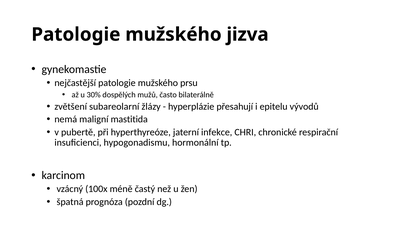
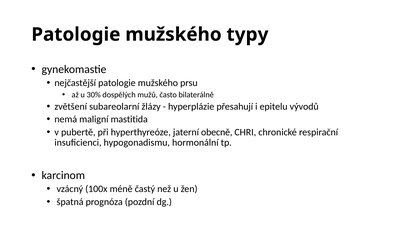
jizva: jizva -> typy
infekce: infekce -> obecně
